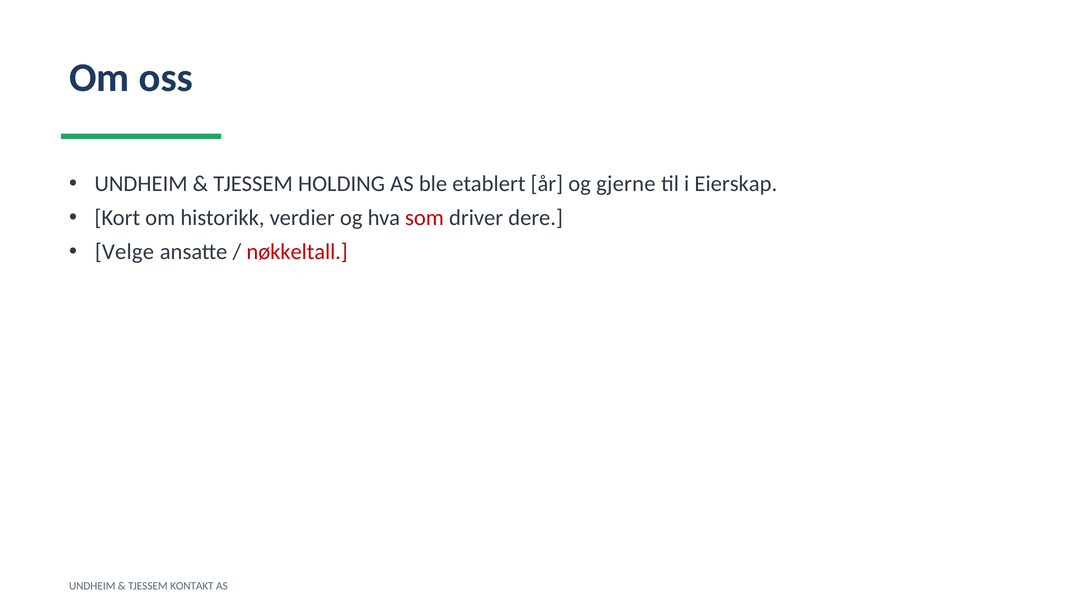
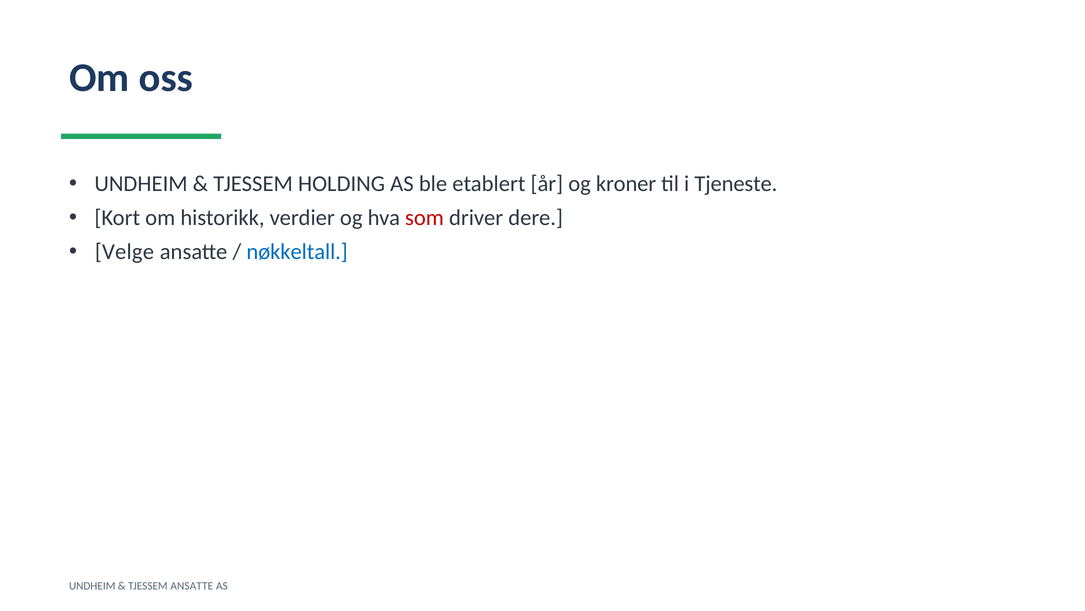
gjerne: gjerne -> kroner
Eierskap: Eierskap -> Tjeneste
nøkkeltall colour: red -> blue
TJESSEM KONTAKT: KONTAKT -> ANSATTE
